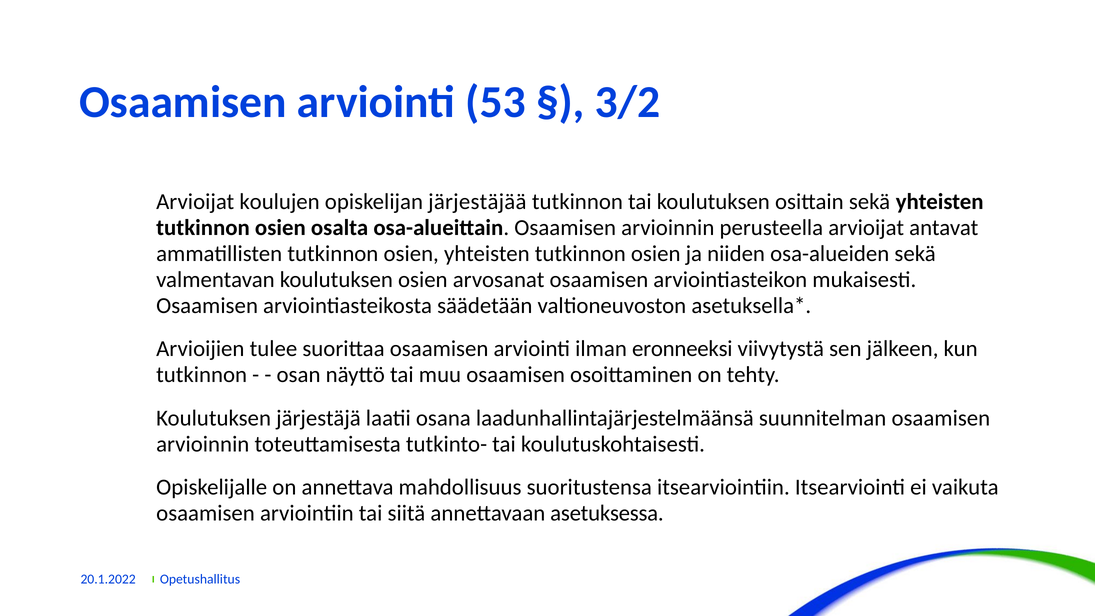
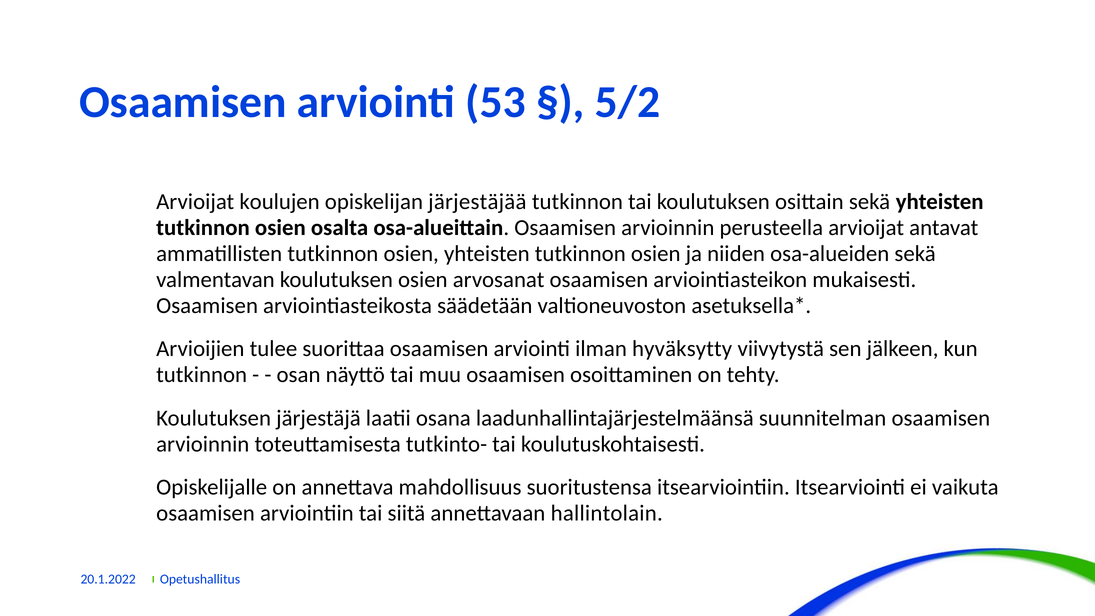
3/2: 3/2 -> 5/2
eronneeksi: eronneeksi -> hyväksytty
asetuksessa: asetuksessa -> hallintolain
